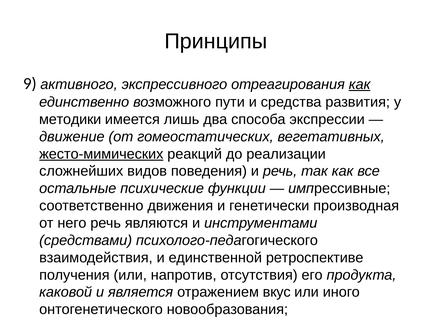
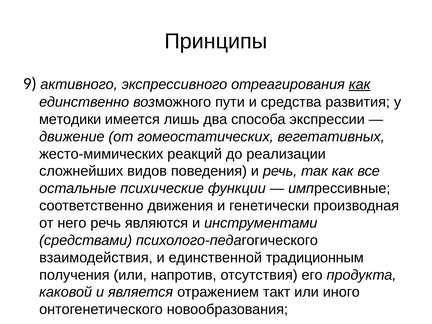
жесто-мимических underline: present -> none
ретроспективе: ретроспективе -> традиционным
вкус: вкус -> такт
